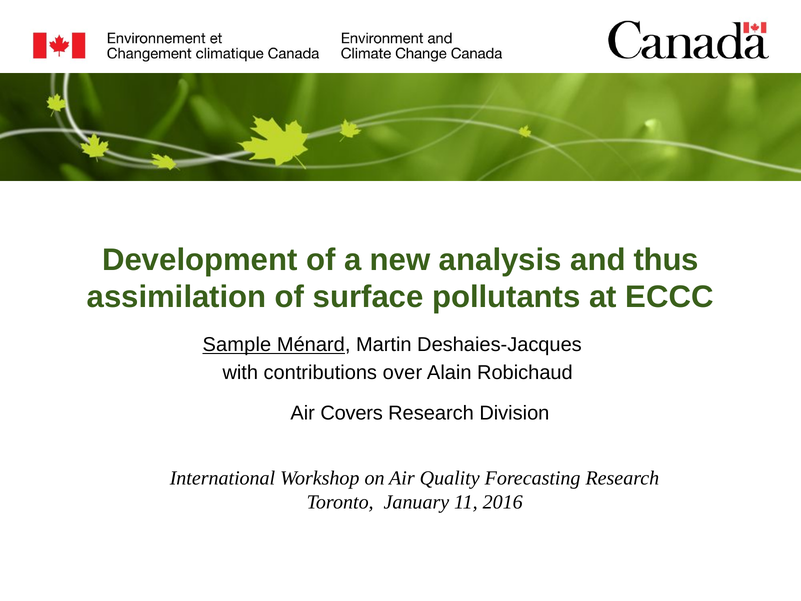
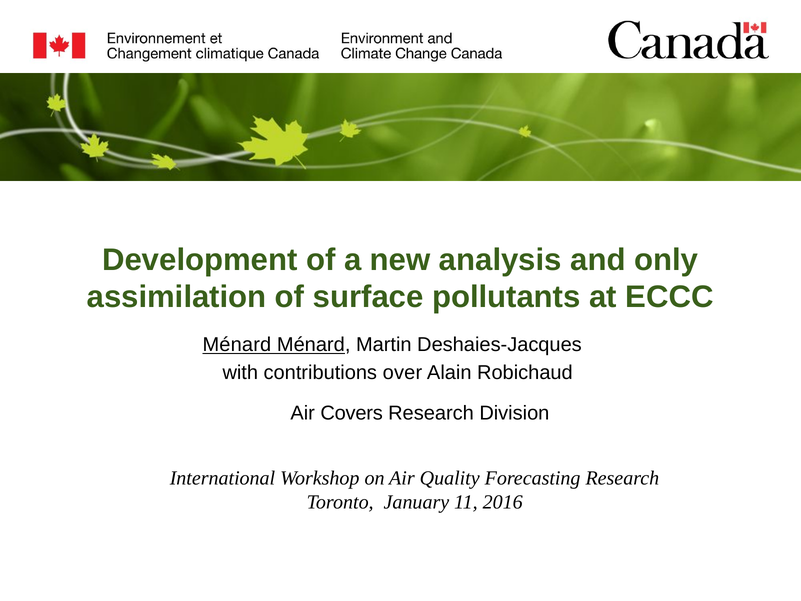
thus: thus -> only
Sample at (237, 345): Sample -> Ménard
